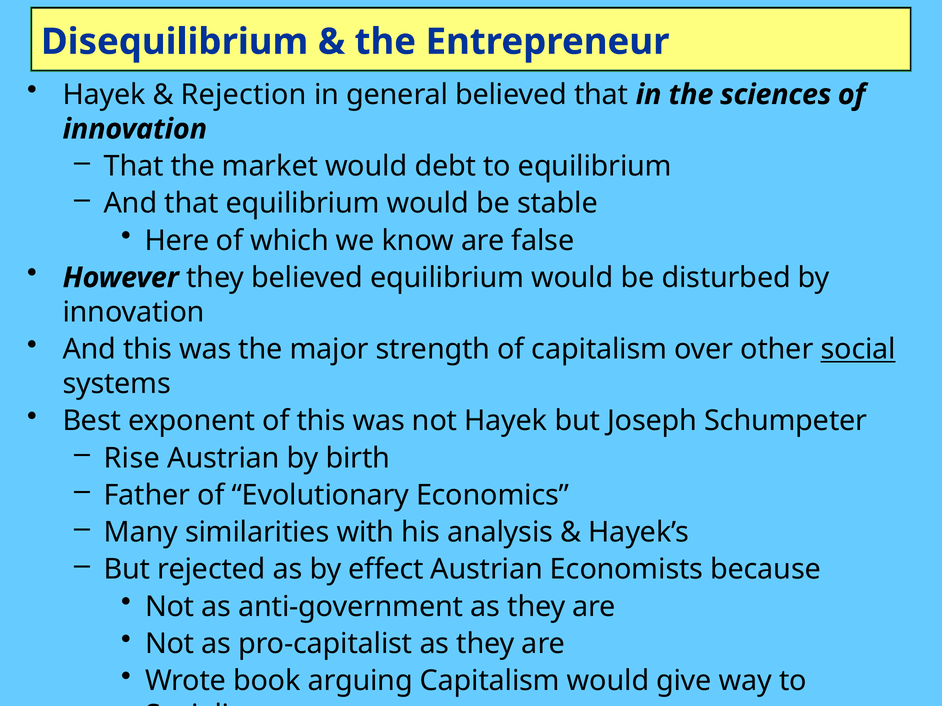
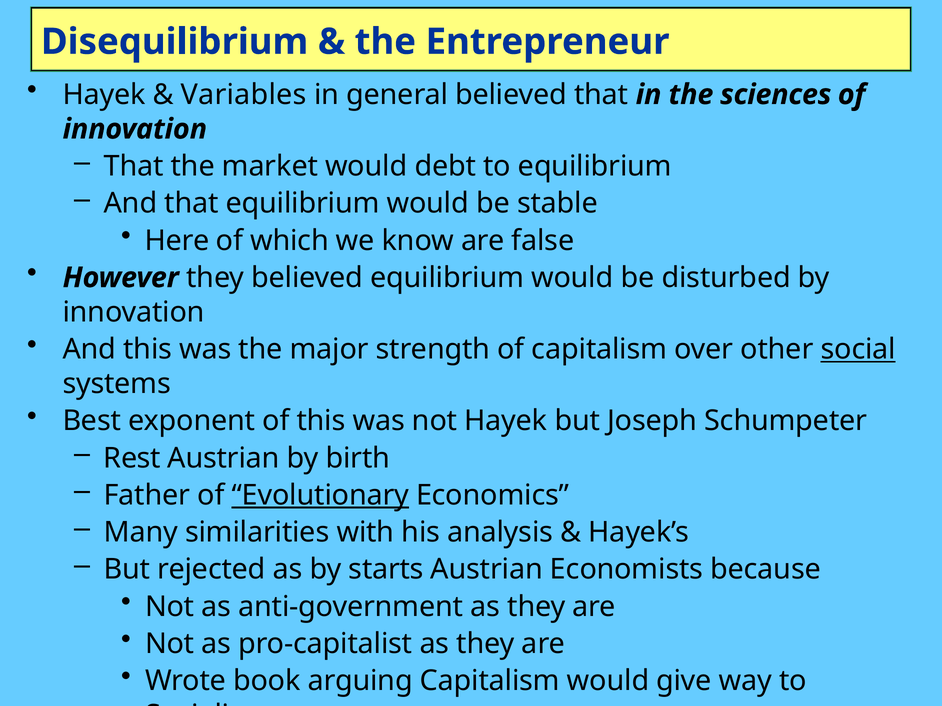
Rejection: Rejection -> Variables
Rise: Rise -> Rest
Evolutionary underline: none -> present
effect: effect -> starts
